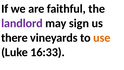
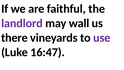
sign: sign -> wall
use colour: orange -> purple
16:33: 16:33 -> 16:47
